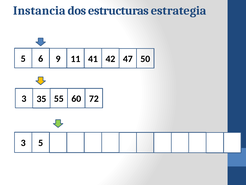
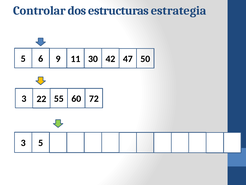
Instancia: Instancia -> Controlar
41: 41 -> 30
35: 35 -> 22
